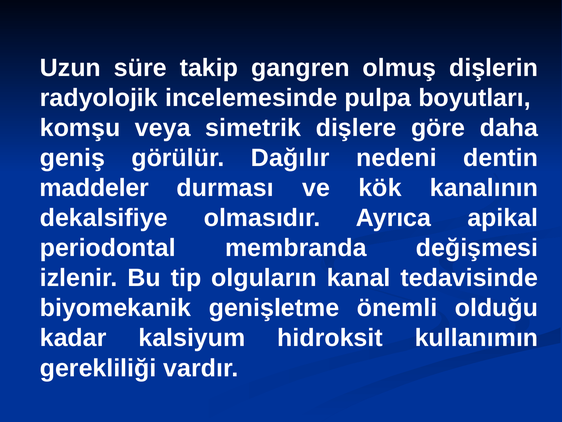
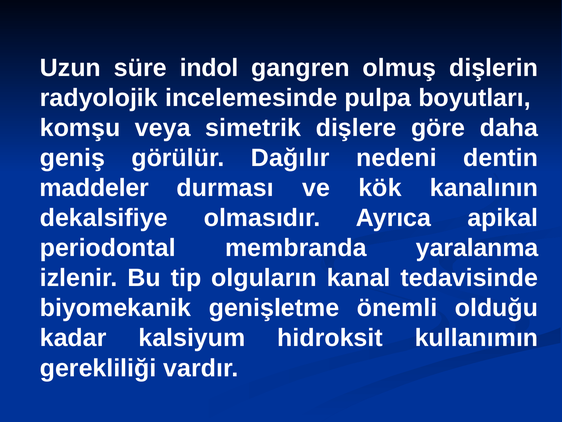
takip: takip -> indol
değişmesi: değişmesi -> yaralanma
